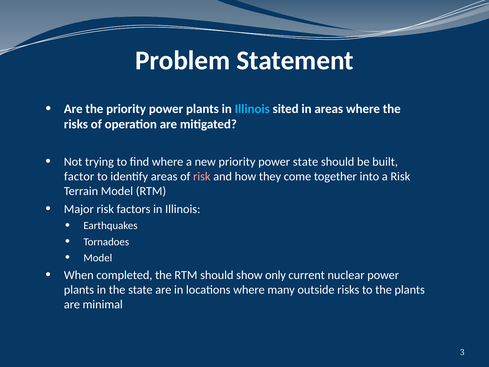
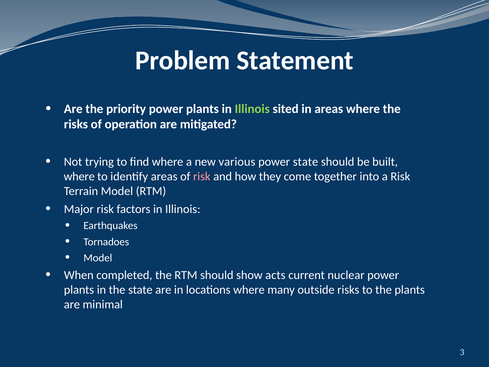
Illinois at (252, 109) colour: light blue -> light green
new priority: priority -> various
factor at (79, 176): factor -> where
only: only -> acts
